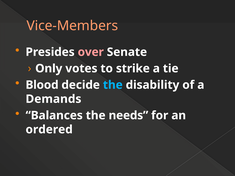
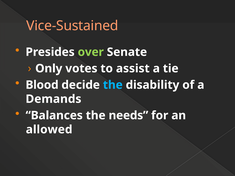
Vice-Members: Vice-Members -> Vice-Sustained
over colour: pink -> light green
strike: strike -> assist
ordered: ordered -> allowed
